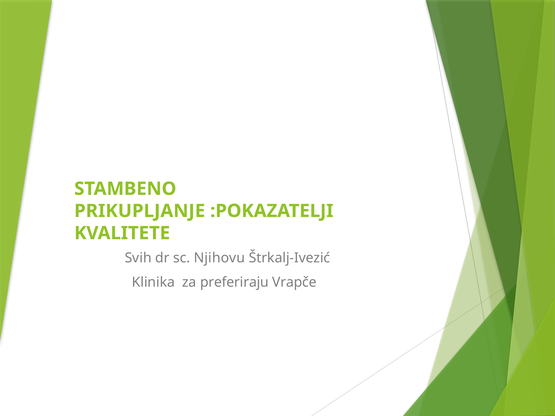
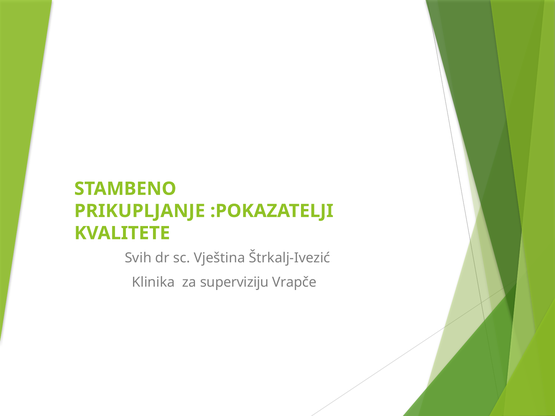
Njihovu: Njihovu -> Vještina
preferiraju: preferiraju -> superviziju
